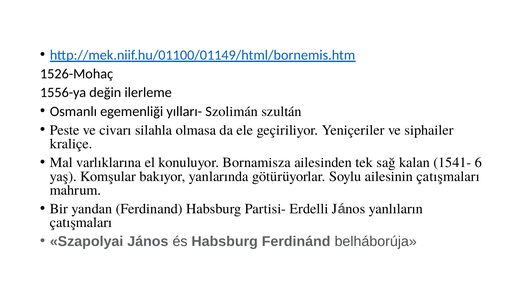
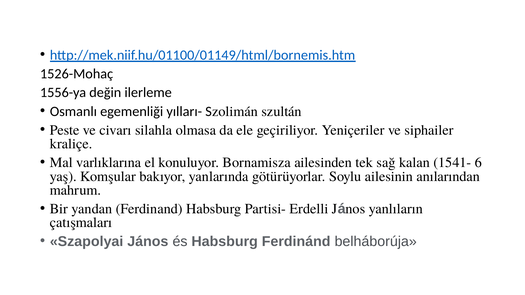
ailesinin çatışmaları: çatışmaları -> anılarından
